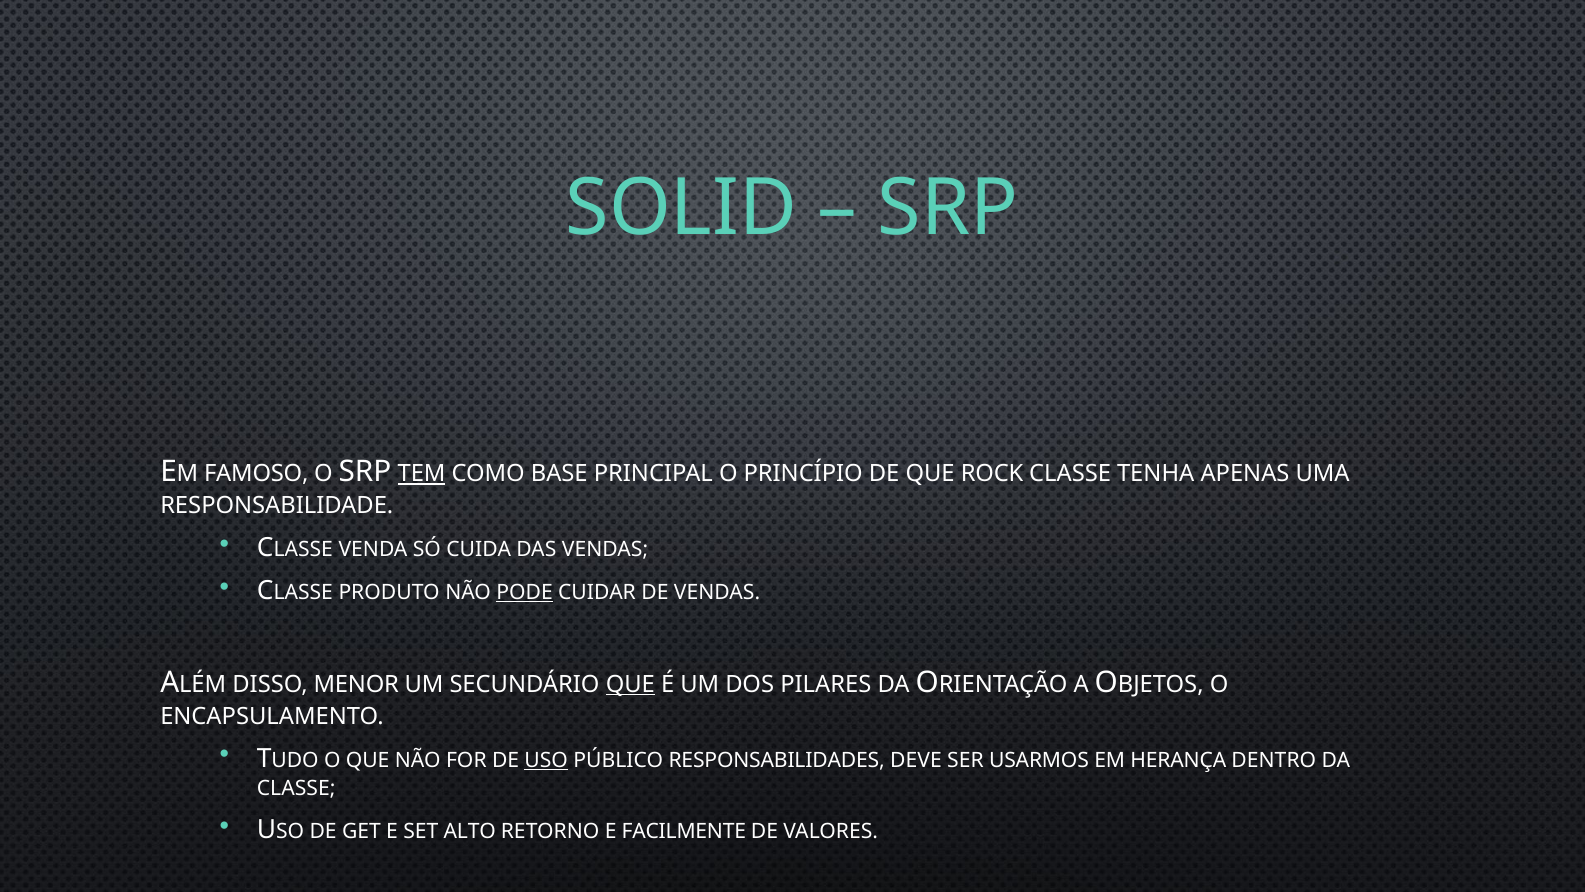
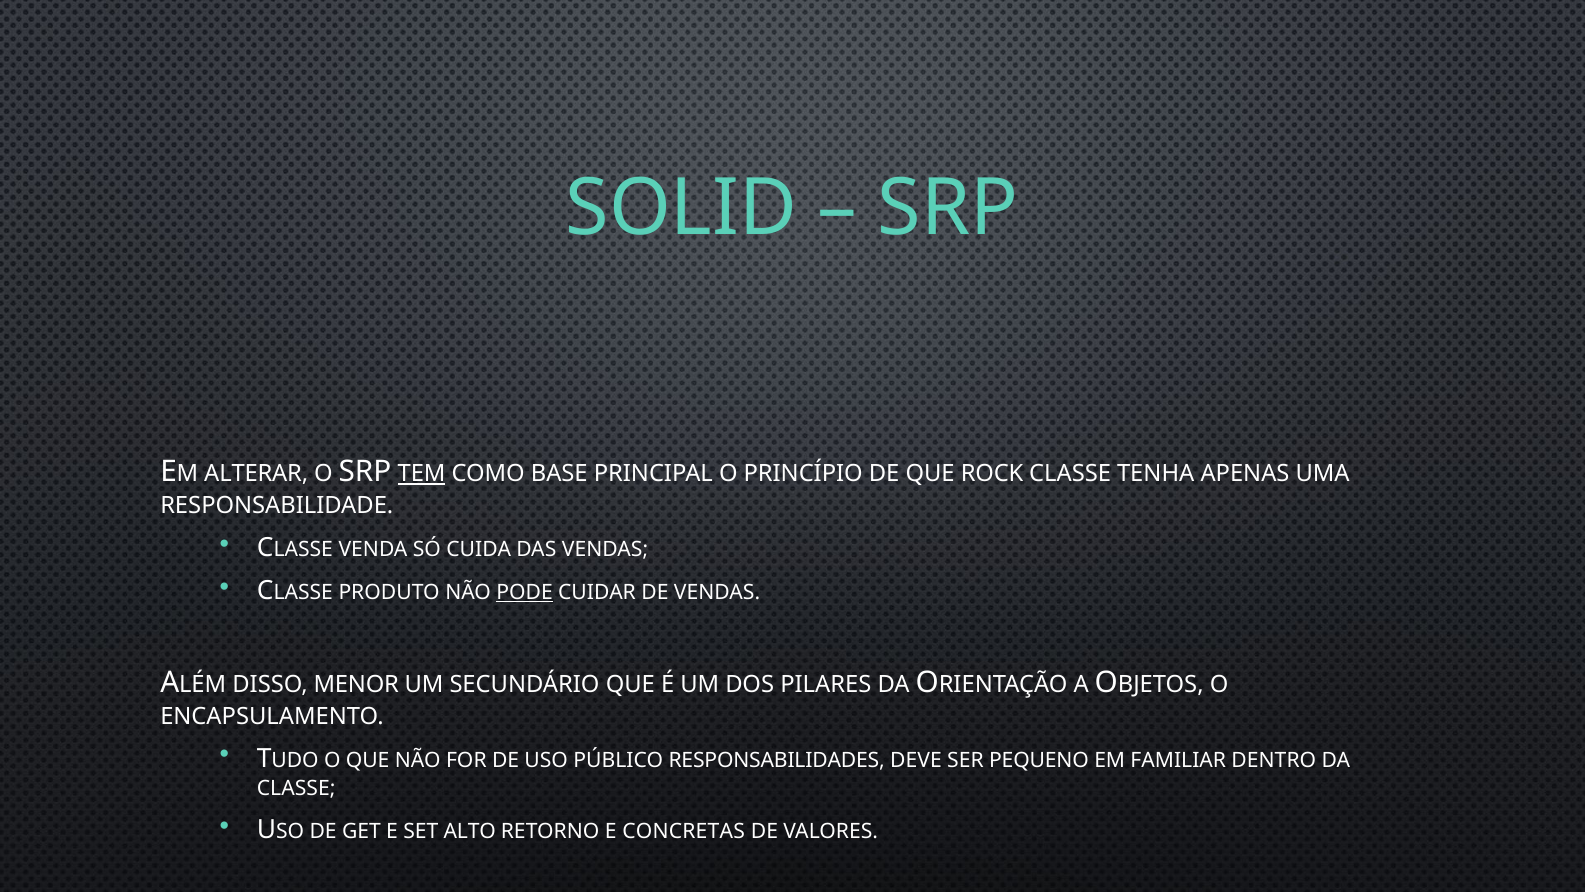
FAMOSO: FAMOSO -> ALTERAR
QUE at (630, 684) underline: present -> none
USO at (546, 760) underline: present -> none
USARMOS: USARMOS -> PEQUENO
HERANÇA: HERANÇA -> FAMILIAR
FACILMENTE: FACILMENTE -> CONCRETAS
